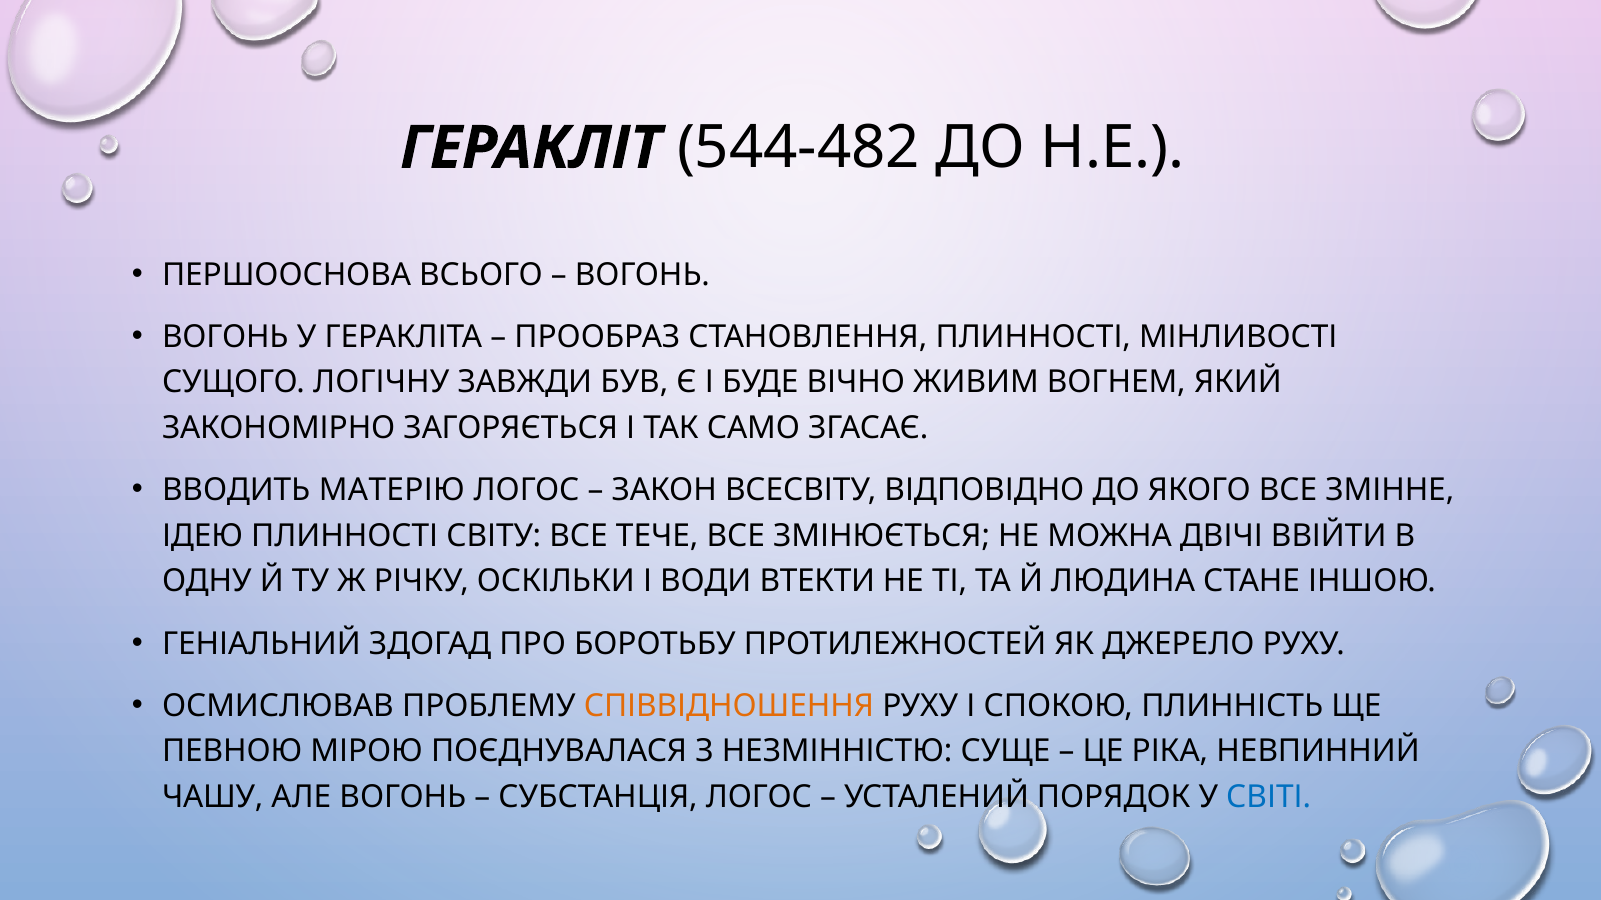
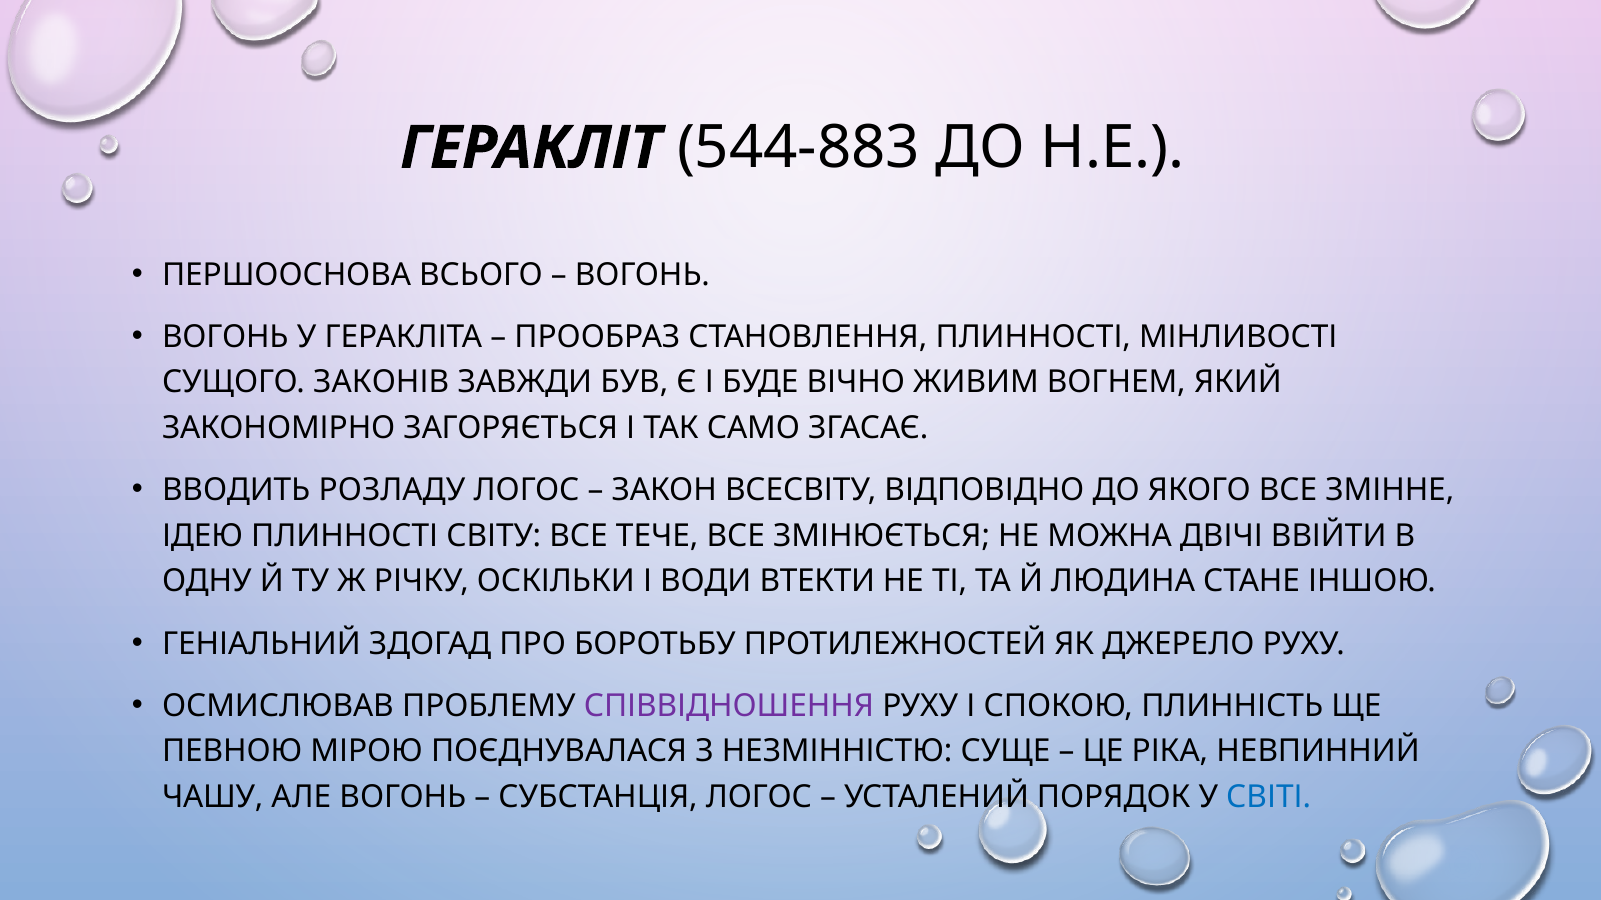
544-482: 544-482 -> 544-883
ЛОГІЧНУ: ЛОГІЧНУ -> ЗАКОНІВ
МАТЕРІЮ: МАТЕРІЮ -> РОЗЛАДУ
СПІВВІДНОШЕННЯ colour: orange -> purple
